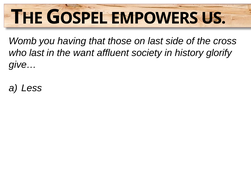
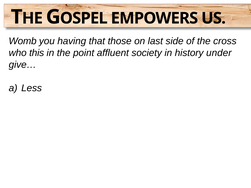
who last: last -> this
want: want -> point
glorify: glorify -> under
